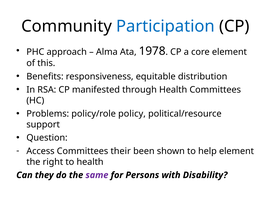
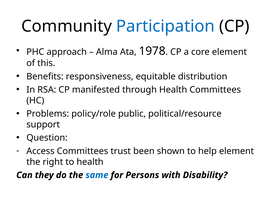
policy: policy -> public
their: their -> trust
same colour: purple -> blue
